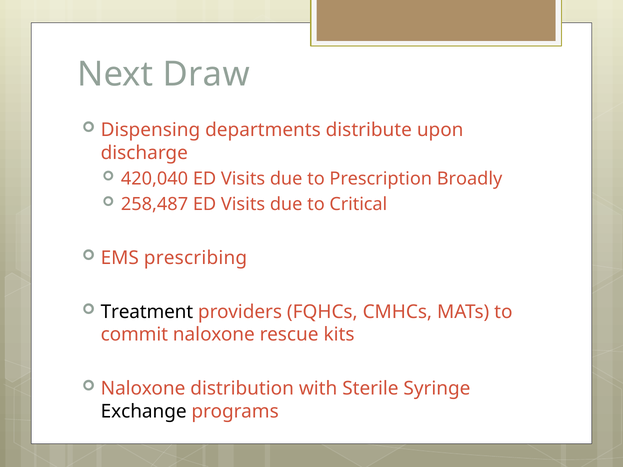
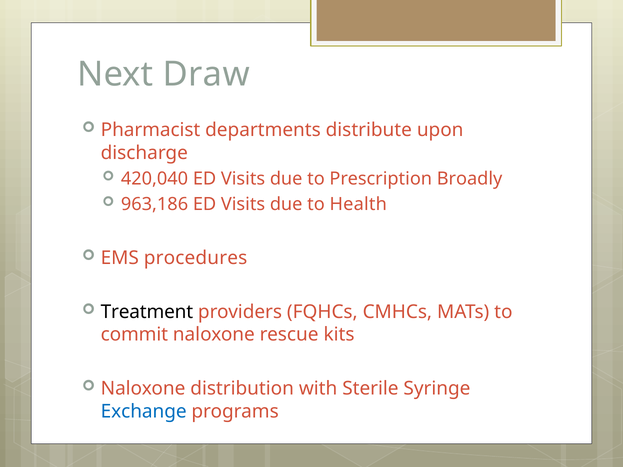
Dispensing: Dispensing -> Pharmacist
258,487: 258,487 -> 963,186
Critical: Critical -> Health
prescribing: prescribing -> procedures
Exchange colour: black -> blue
